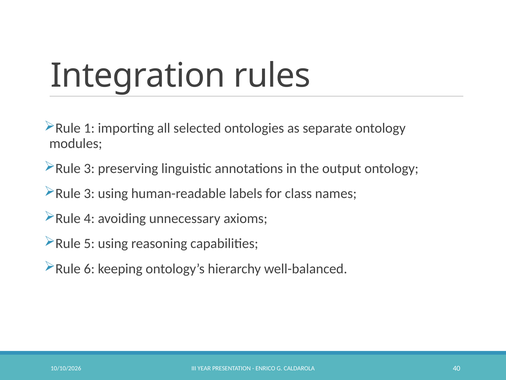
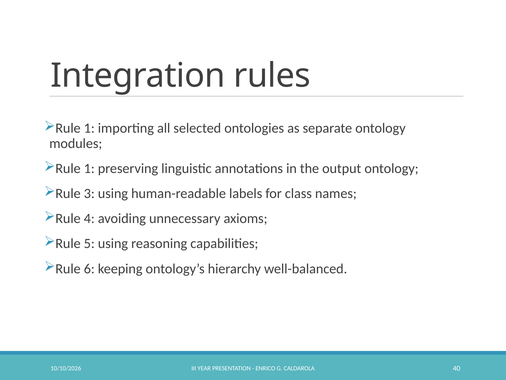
3 at (89, 168): 3 -> 1
